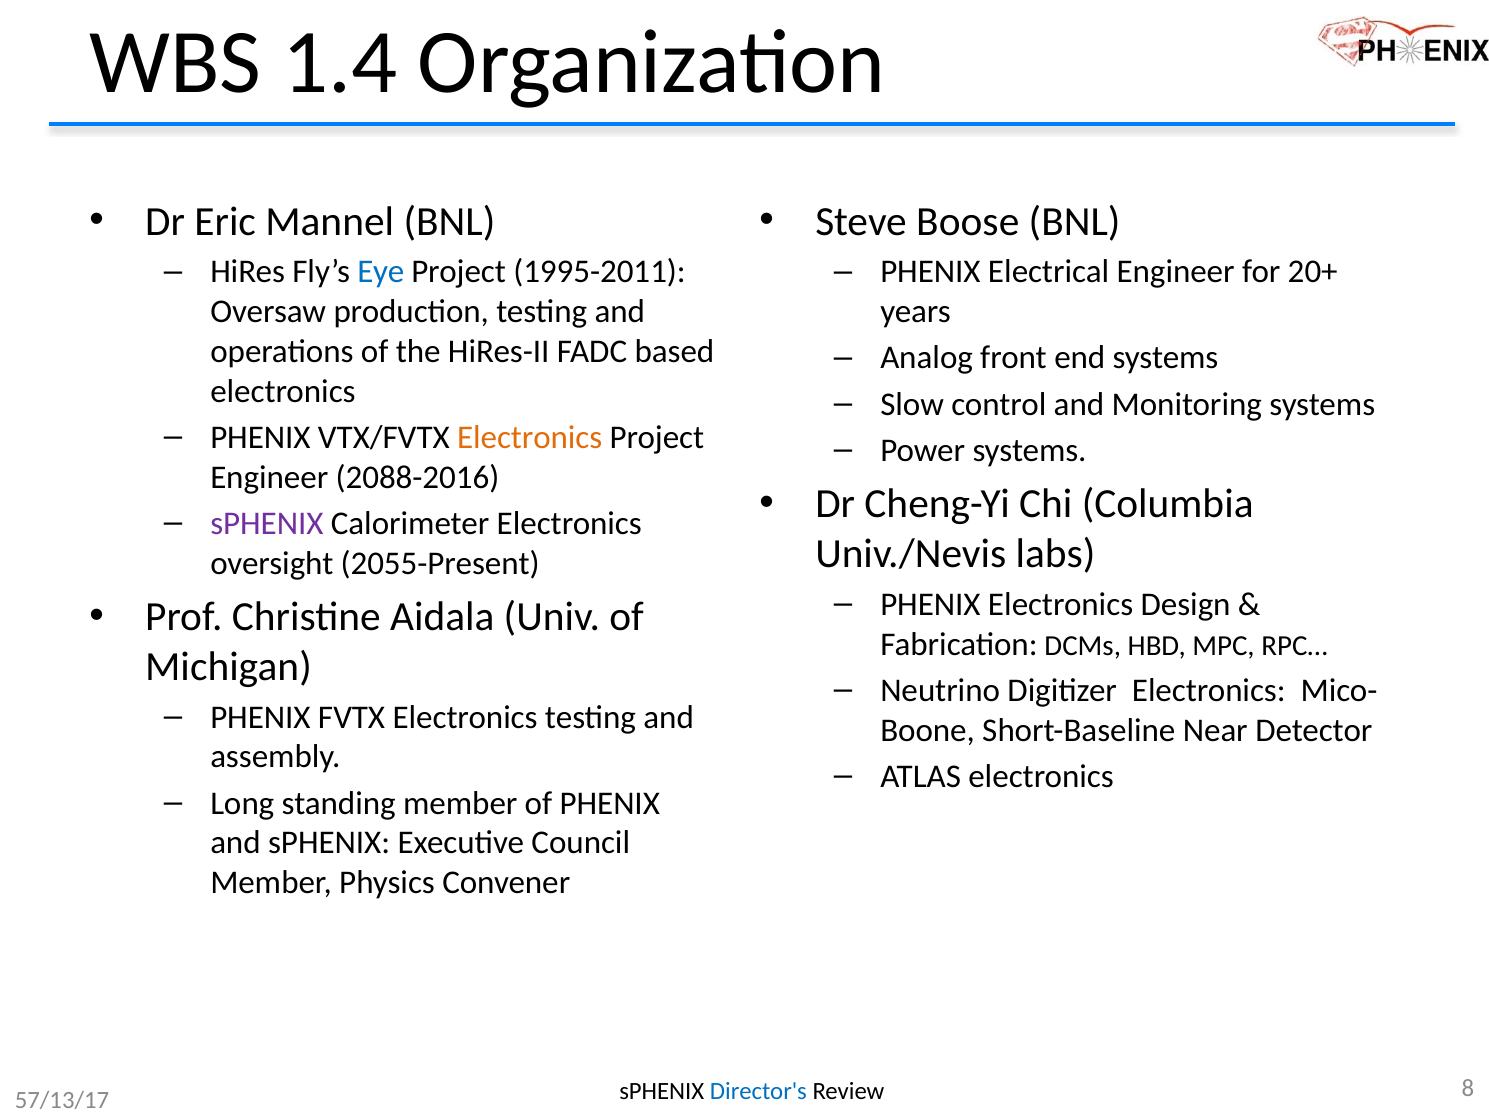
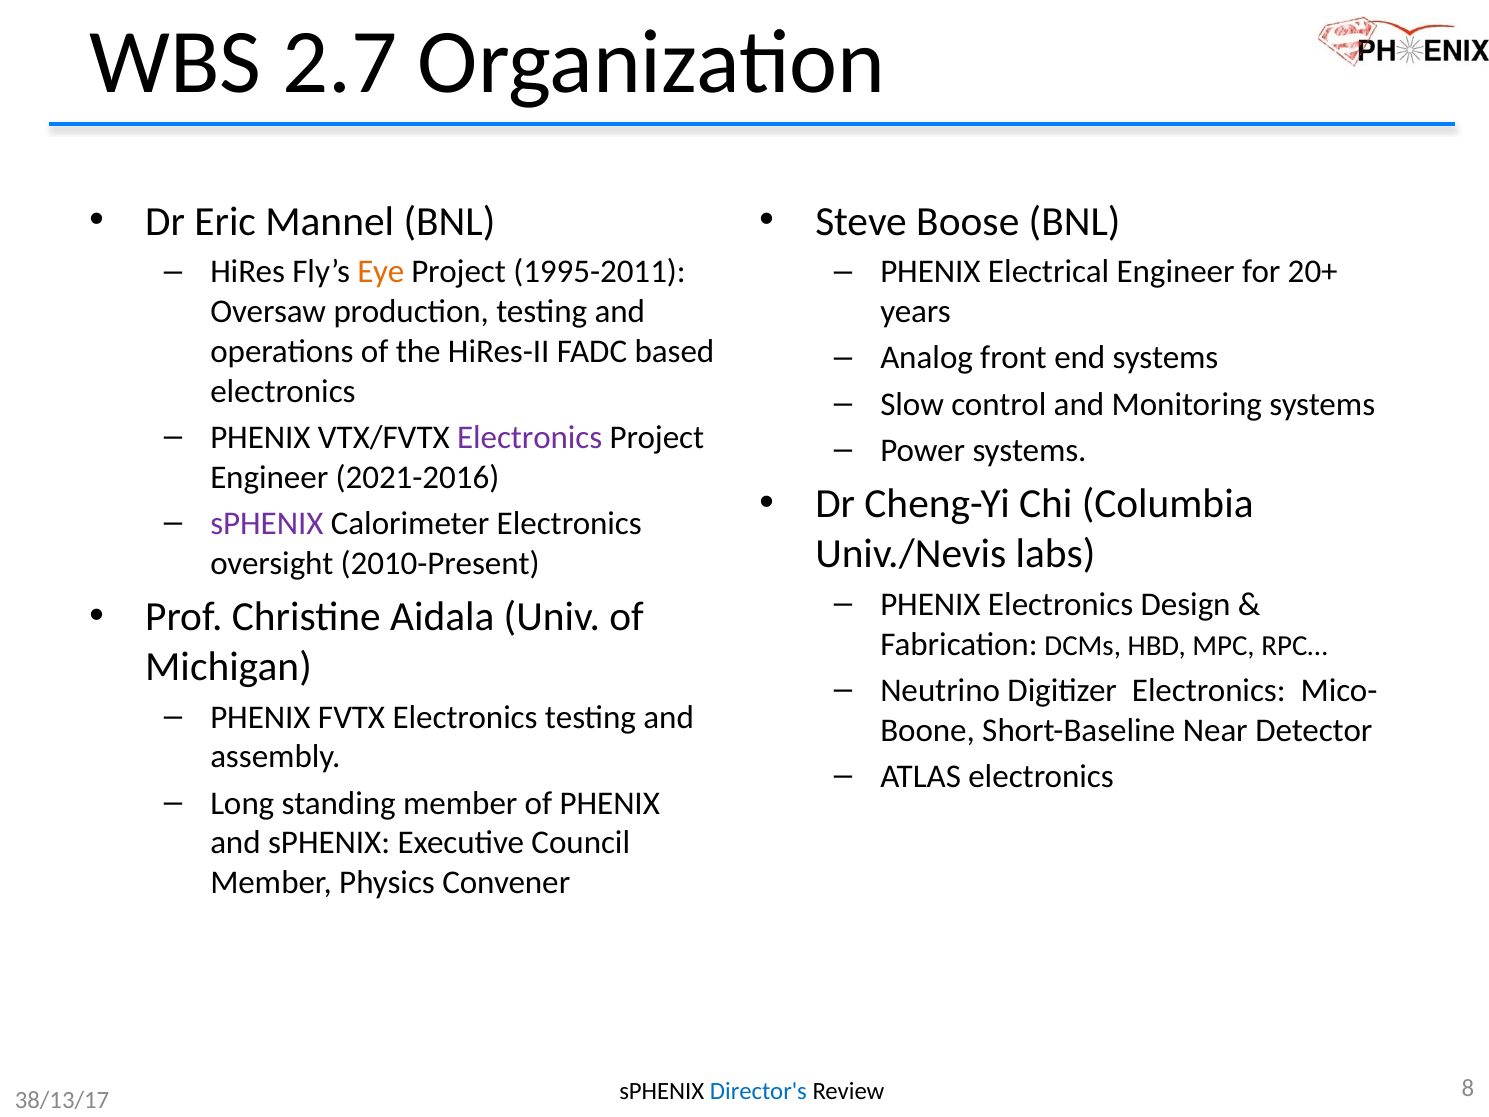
1.4: 1.4 -> 2.7
Eye colour: blue -> orange
Electronics at (530, 437) colour: orange -> purple
2088-2016: 2088-2016 -> 2021-2016
2055-Present: 2055-Present -> 2010-Present
57/13/17: 57/13/17 -> 38/13/17
